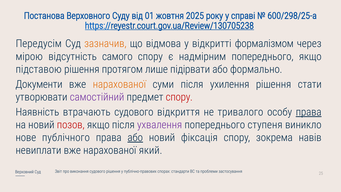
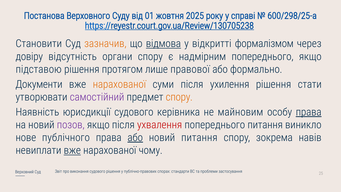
Передусім: Передусім -> Становити
відмова underline: none -> present
мірою: мірою -> довіру
самого: самого -> органи
підірвати: підірвати -> правової
спору at (179, 97) colour: red -> orange
втрачають: втрачають -> юрисдикції
відкриття: відкриття -> керівника
тривалого: тривалого -> майновим
позов colour: red -> purple
ухвалення colour: purple -> red
попереднього ступеня: ступеня -> питання
новий фіксація: фіксація -> питання
вже at (72, 150) underline: none -> present
який: який -> чому
